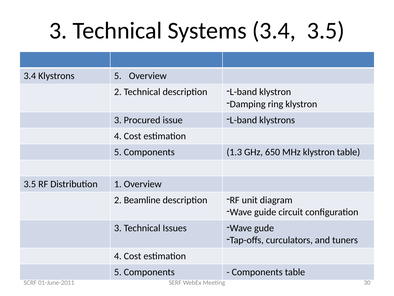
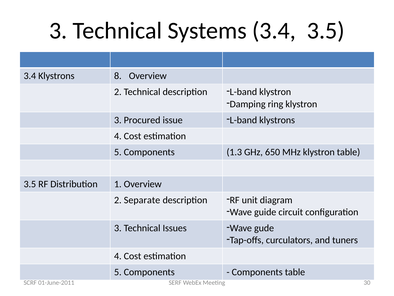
Klystrons 5: 5 -> 8
Beamline: Beamline -> Separate
